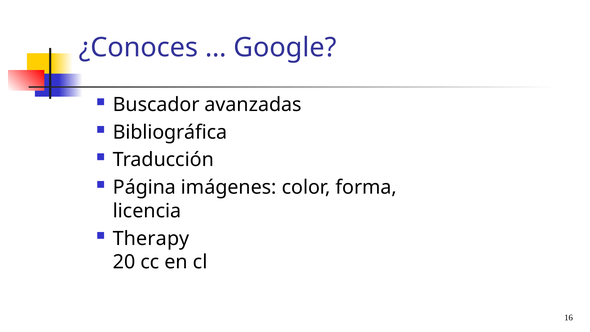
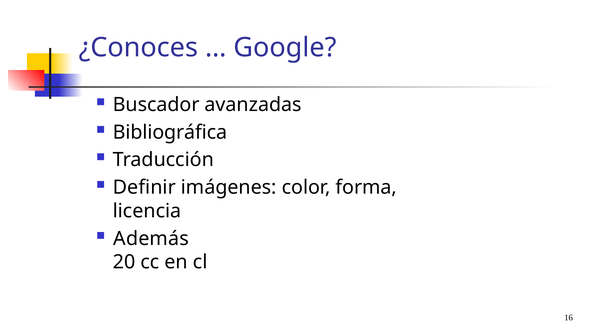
Página: Página -> Definir
Therapy: Therapy -> Además
